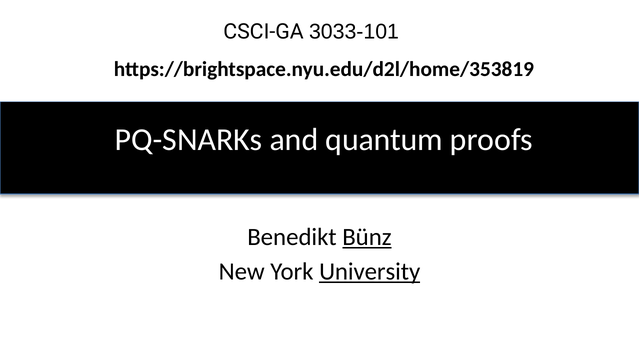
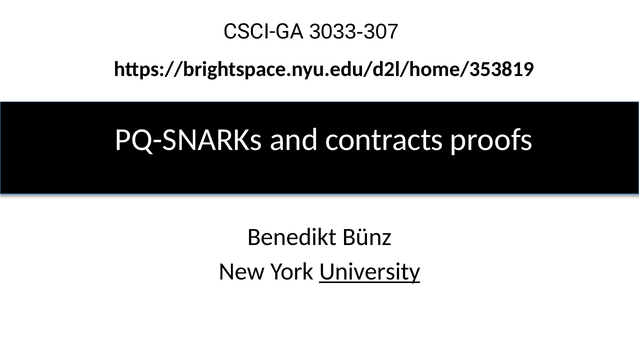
3033-101: 3033-101 -> 3033-307
quantum: quantum -> contracts
Bünz underline: present -> none
